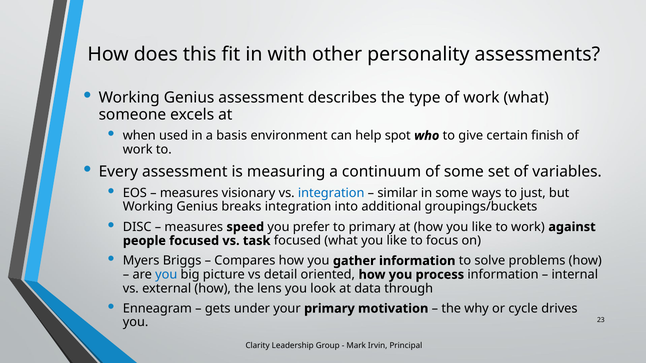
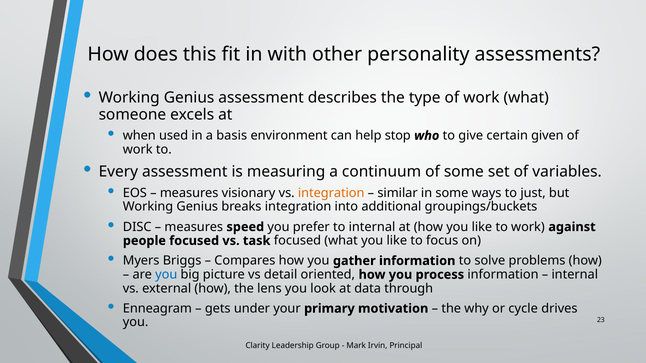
spot: spot -> stop
finish: finish -> given
integration at (331, 193) colour: blue -> orange
to primary: primary -> internal
